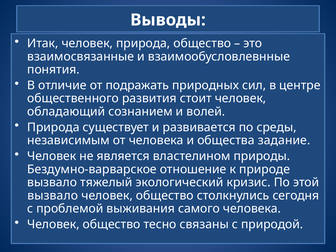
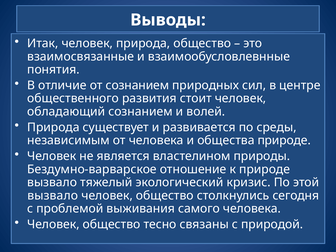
от подражать: подражать -> сознанием
общества задание: задание -> природе
